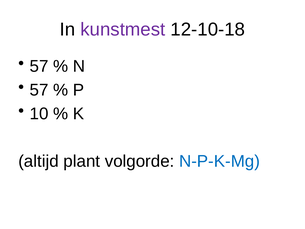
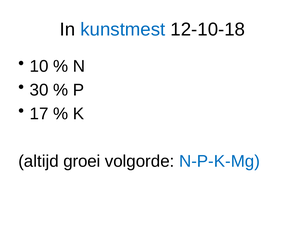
kunstmest colour: purple -> blue
57 at (39, 66): 57 -> 10
57 at (39, 90): 57 -> 30
10: 10 -> 17
plant: plant -> groei
